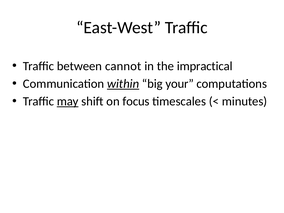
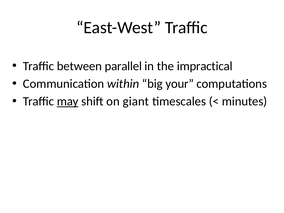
cannot: cannot -> parallel
within underline: present -> none
focus: focus -> giant
